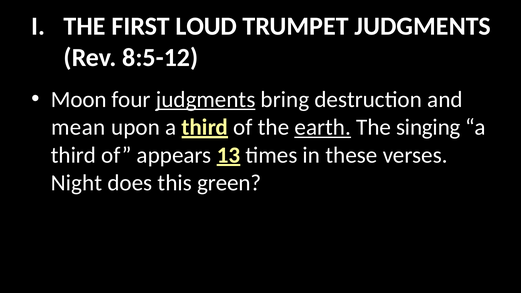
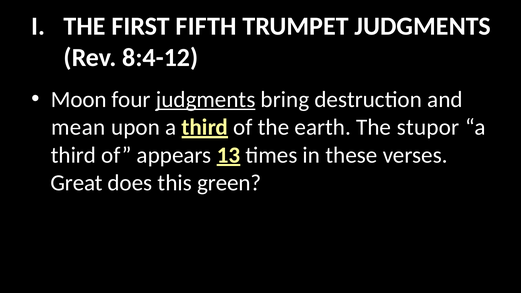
LOUD: LOUD -> FIFTH
8:5-12: 8:5-12 -> 8:4-12
earth underline: present -> none
singing: singing -> stupor
Night: Night -> Great
